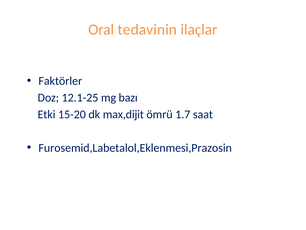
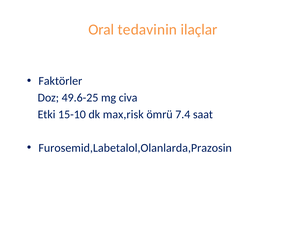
12.1-25: 12.1-25 -> 49.6-25
bazı: bazı -> civa
15-20: 15-20 -> 15-10
max,dijit: max,dijit -> max,risk
1.7: 1.7 -> 7.4
Furosemid,Labetalol,Eklenmesi,Prazosin: Furosemid,Labetalol,Eklenmesi,Prazosin -> Furosemid,Labetalol,Olanlarda,Prazosin
